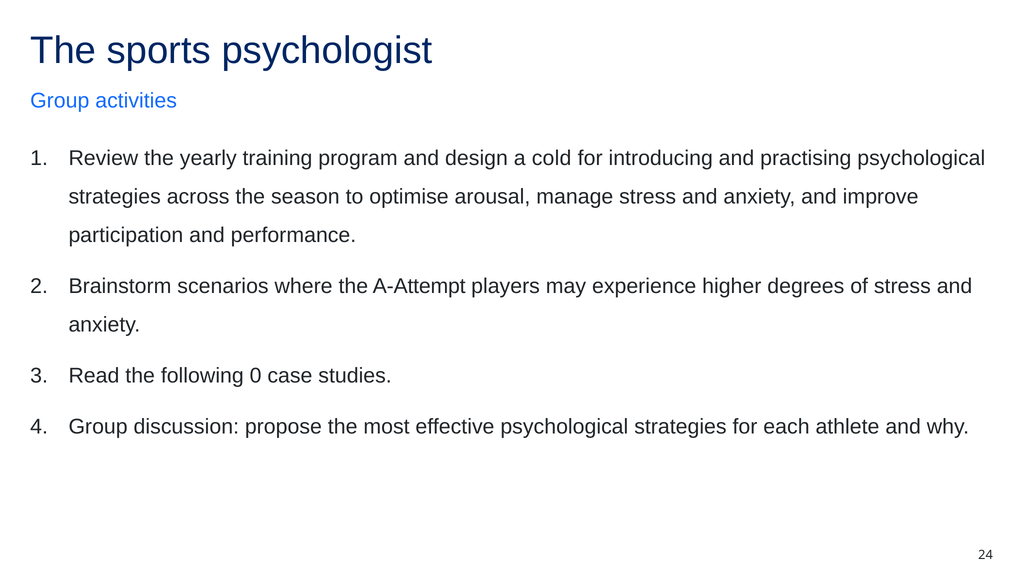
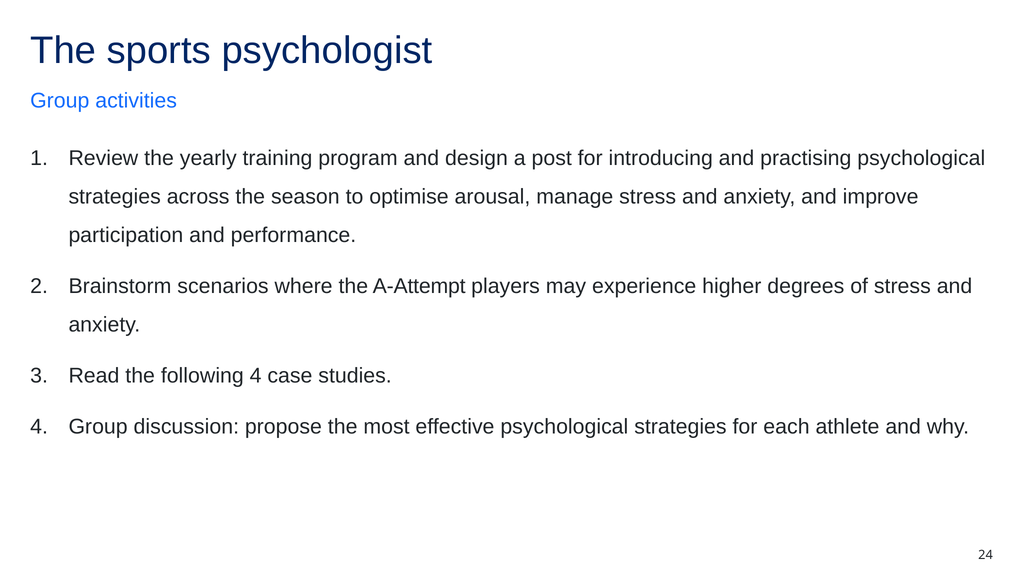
cold: cold -> post
following 0: 0 -> 4
